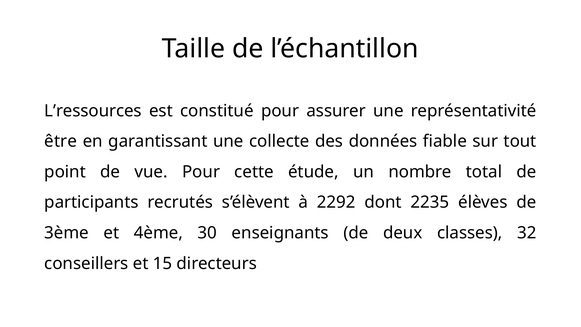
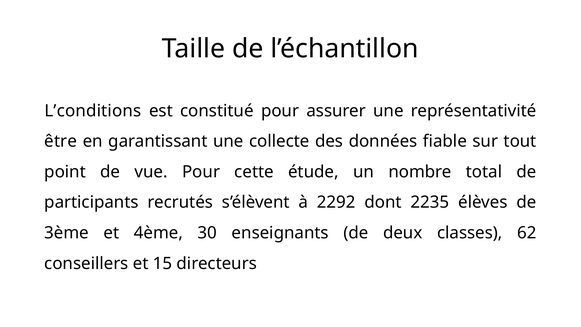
L’ressources: L’ressources -> L’conditions
32: 32 -> 62
